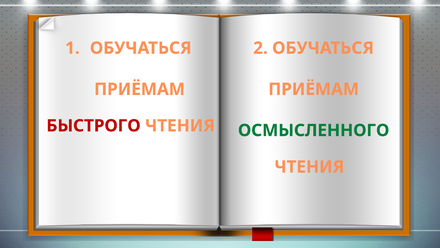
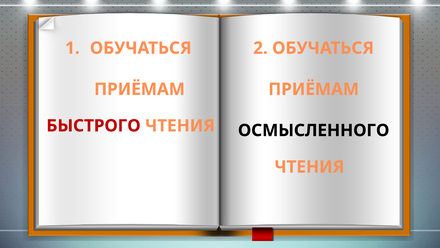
ОСМЫСЛЕННОГО colour: green -> black
